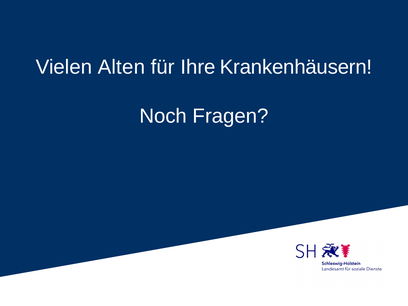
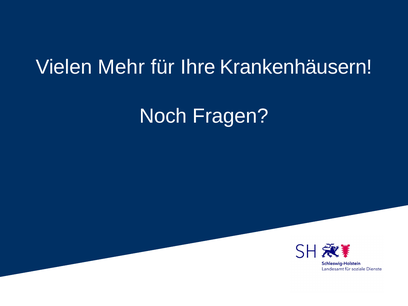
Alten: Alten -> Mehr
